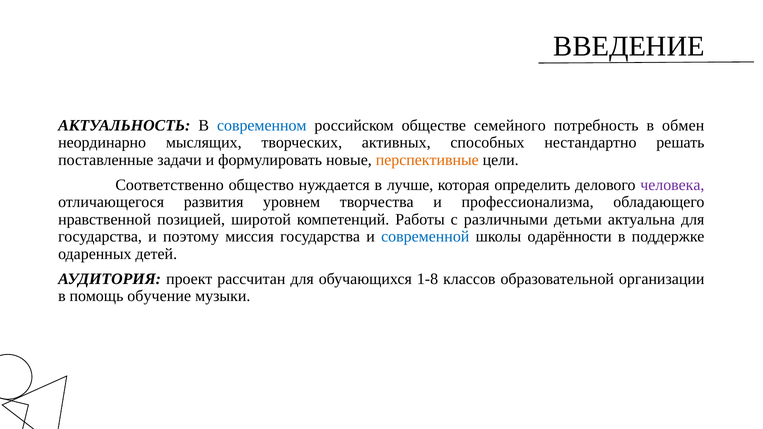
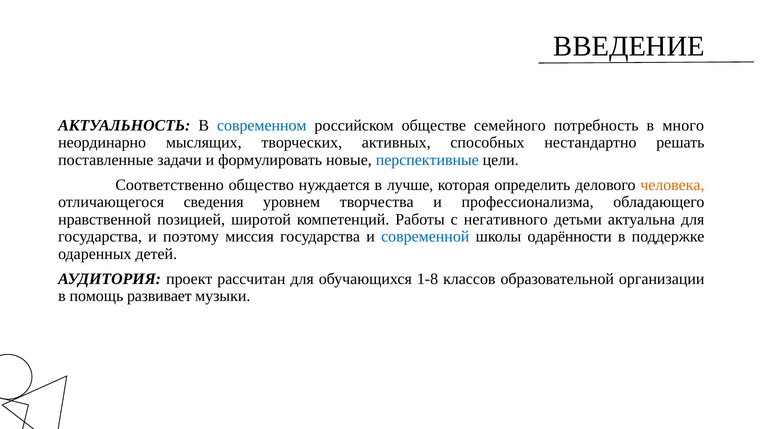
обмен: обмен -> много
перспективные colour: orange -> blue
человека colour: purple -> orange
развития: развития -> сведения
различными: различными -> негативного
обучение: обучение -> развивает
